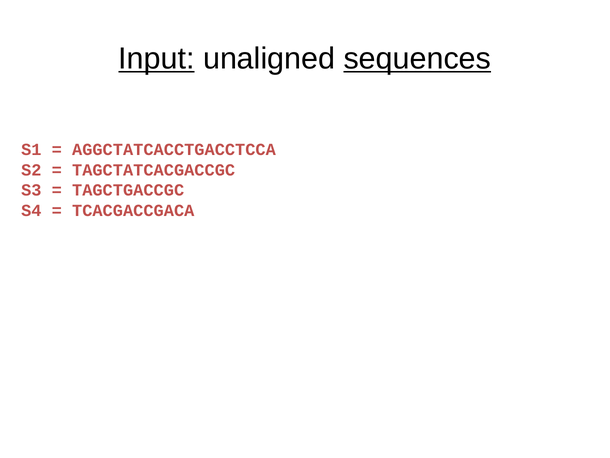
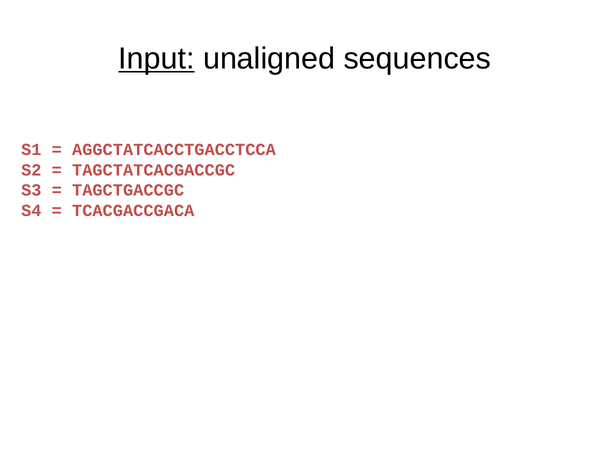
sequences underline: present -> none
